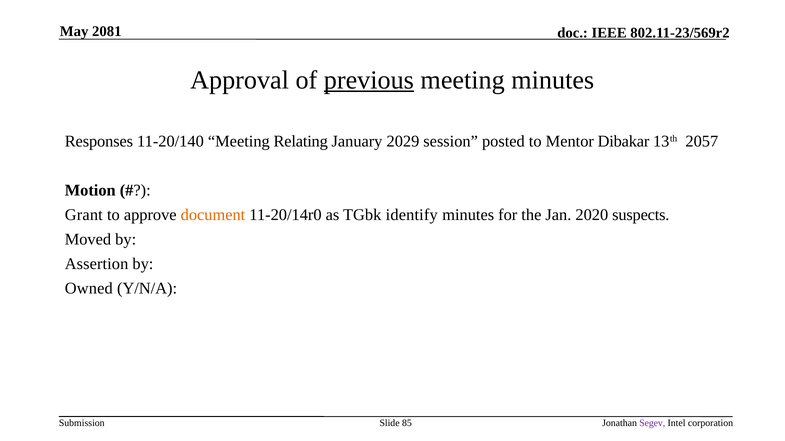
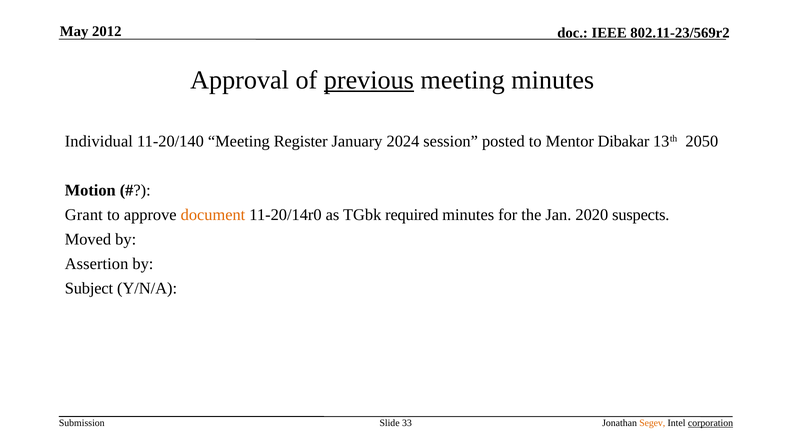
2081: 2081 -> 2012
Responses: Responses -> Individual
Relating: Relating -> Register
2029: 2029 -> 2024
2057: 2057 -> 2050
identify: identify -> required
Owned: Owned -> Subject
85: 85 -> 33
Segev colour: purple -> orange
corporation underline: none -> present
